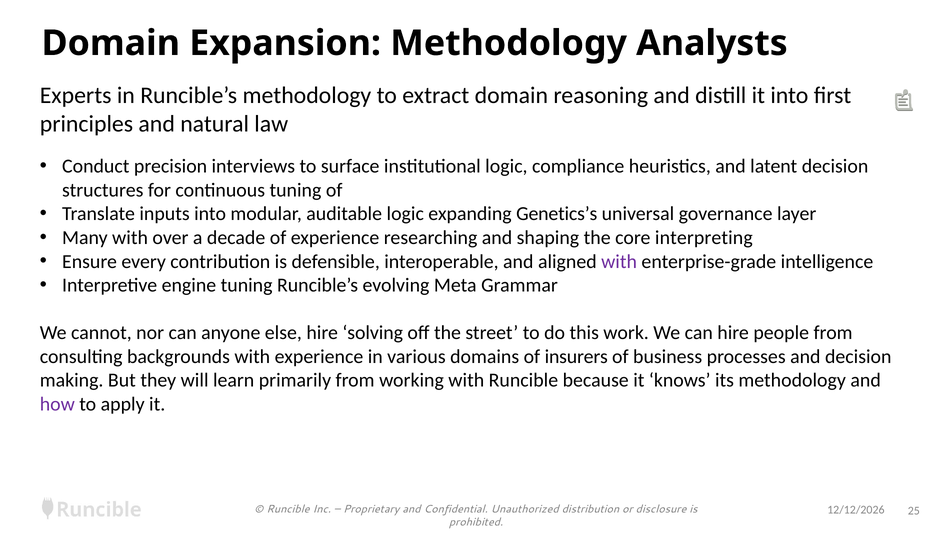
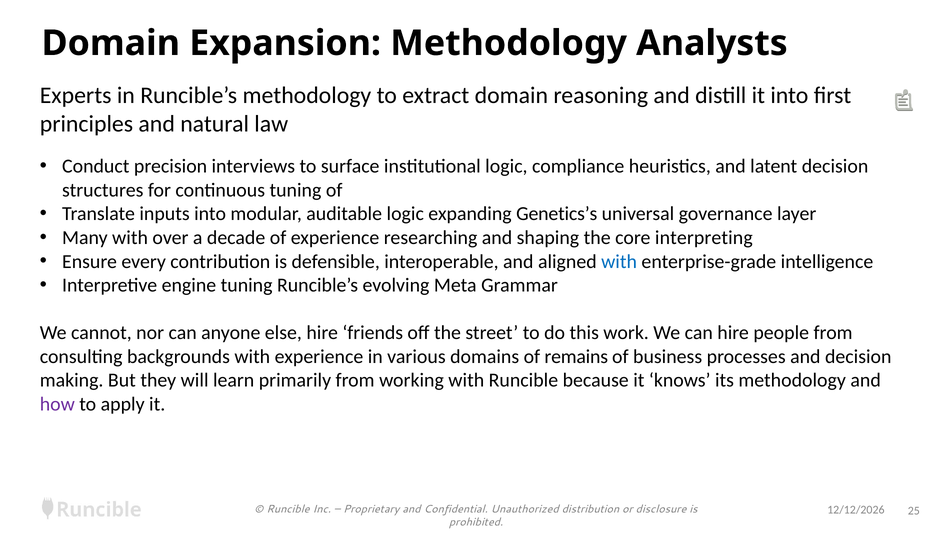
with at (619, 262) colour: purple -> blue
solving: solving -> friends
insurers: insurers -> remains
